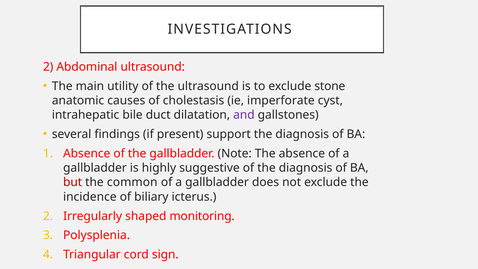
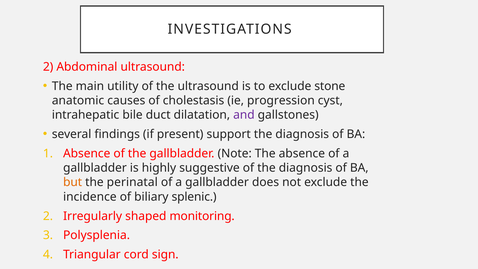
imperforate: imperforate -> progression
but colour: red -> orange
common: common -> perinatal
icterus: icterus -> splenic
